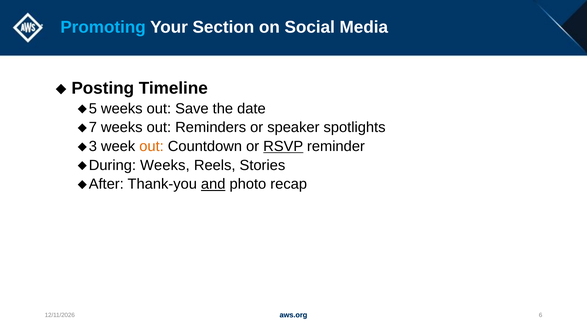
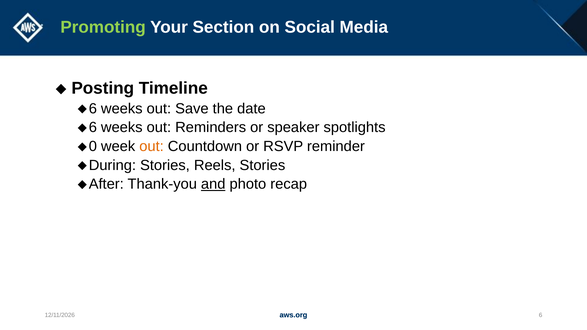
Promoting colour: light blue -> light green
5 at (93, 109): 5 -> 6
7 at (93, 128): 7 -> 6
3: 3 -> 0
RSVP underline: present -> none
During Weeks: Weeks -> Stories
